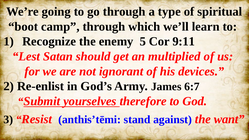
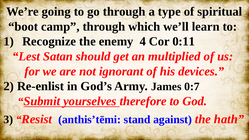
5: 5 -> 4
9:11: 9:11 -> 0:11
6:7: 6:7 -> 0:7
want: want -> hath
